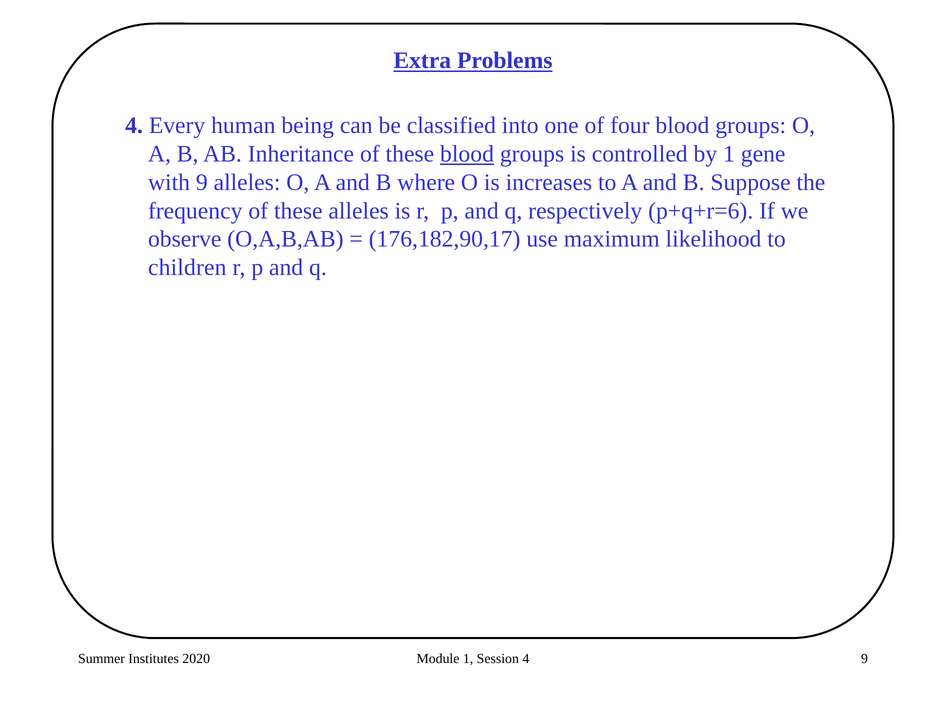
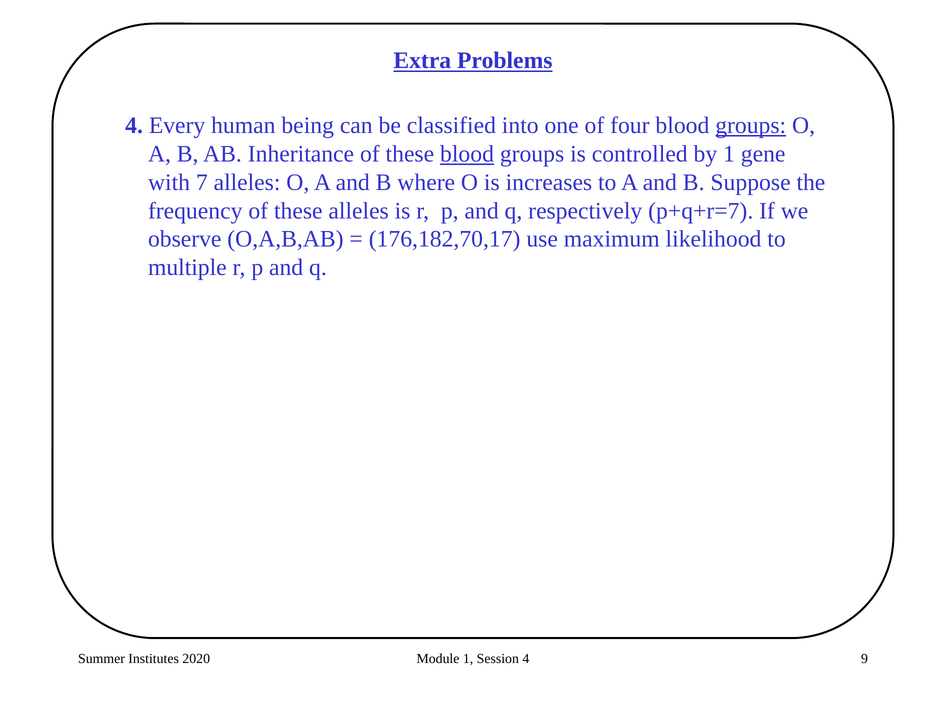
groups at (751, 126) underline: none -> present
with 9: 9 -> 7
p+q+r=6: p+q+r=6 -> p+q+r=7
176,182,90,17: 176,182,90,17 -> 176,182,70,17
children: children -> multiple
